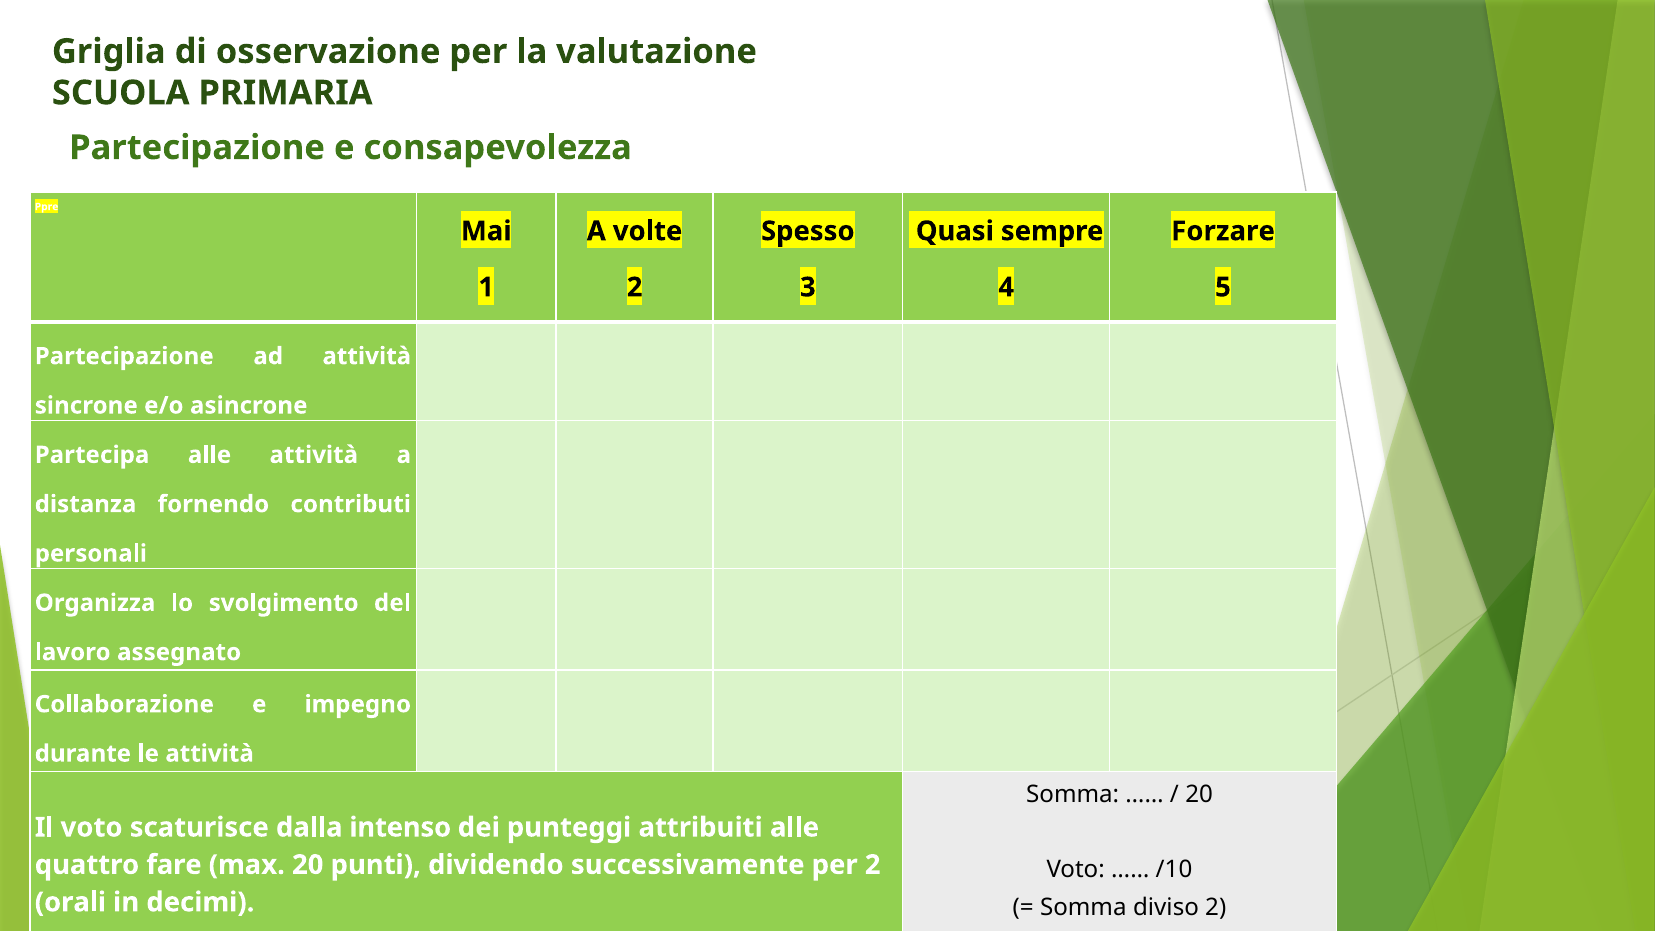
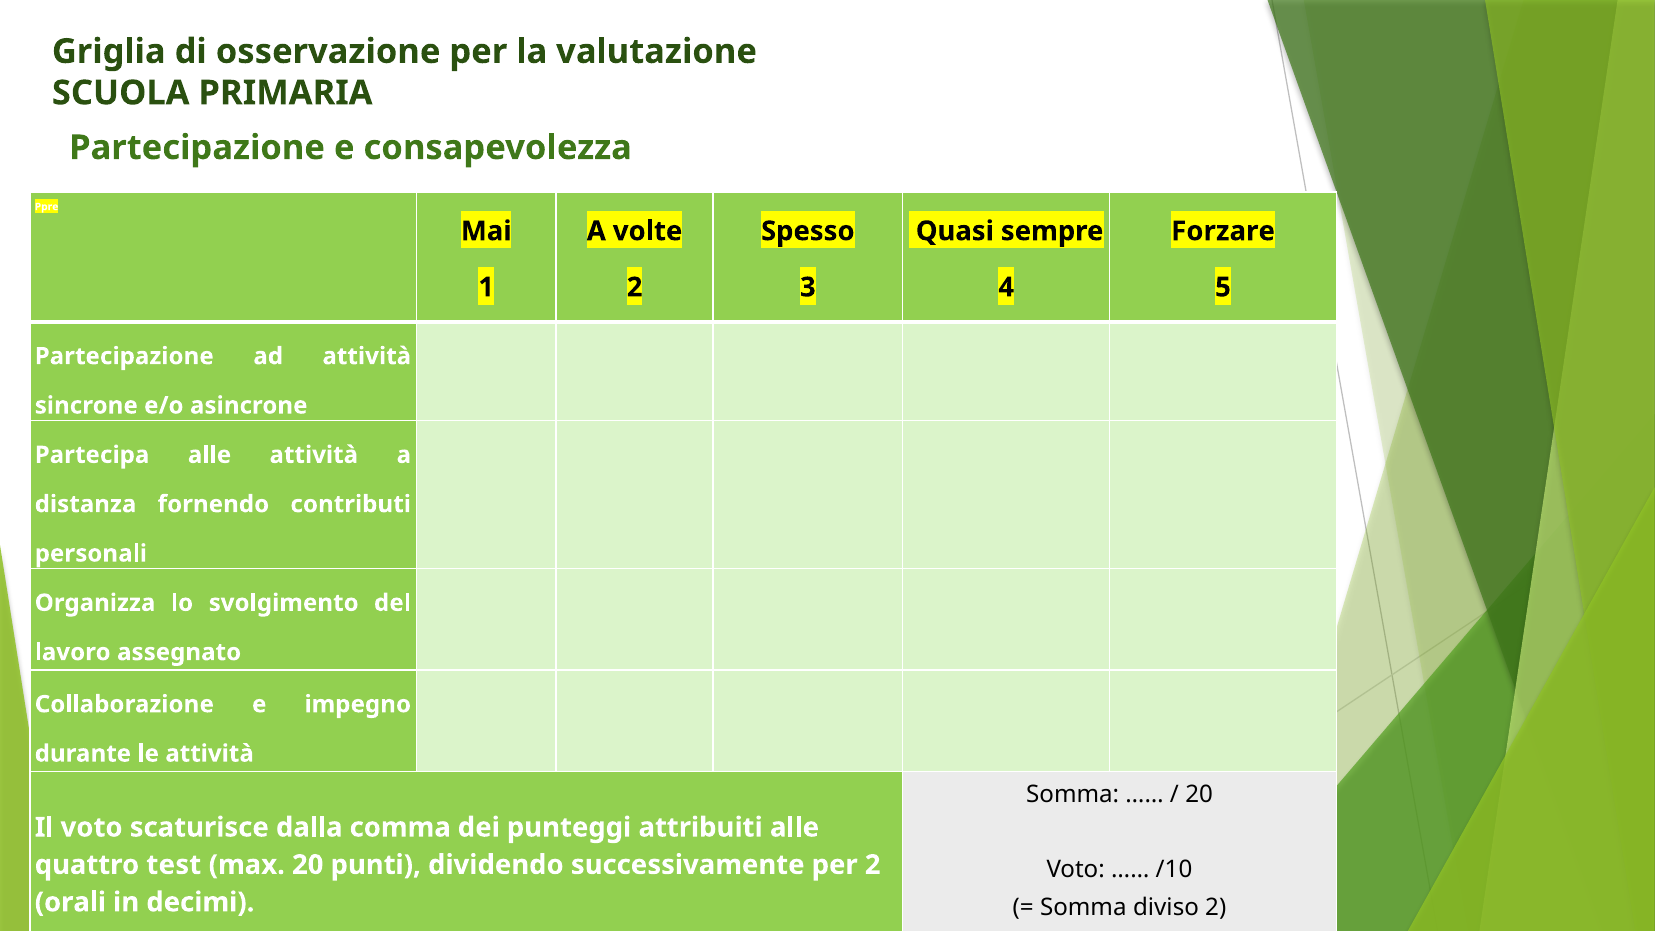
intenso: intenso -> comma
fare: fare -> test
